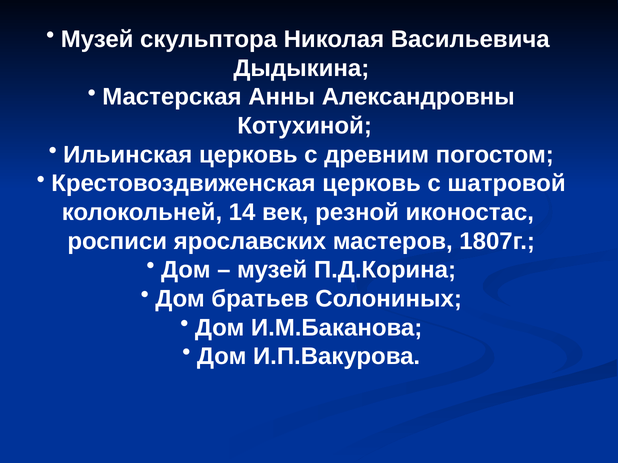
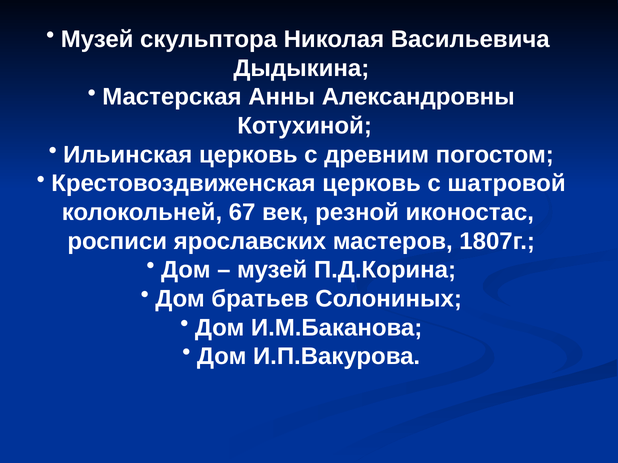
14: 14 -> 67
